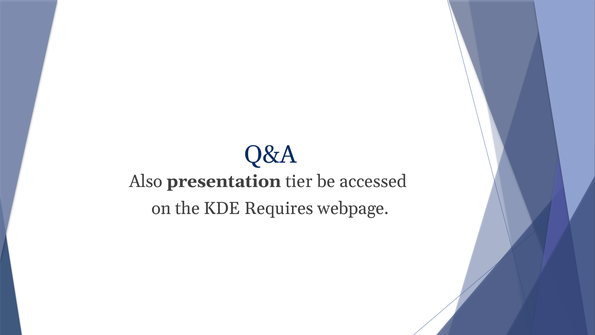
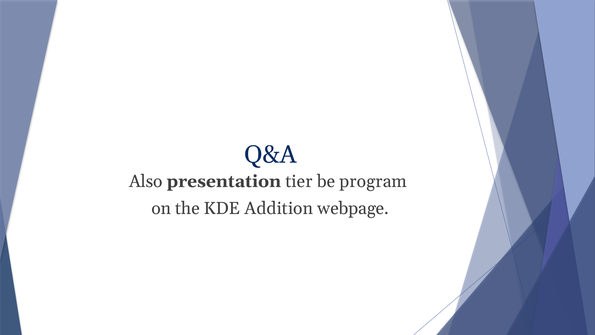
accessed: accessed -> program
Requires: Requires -> Addition
